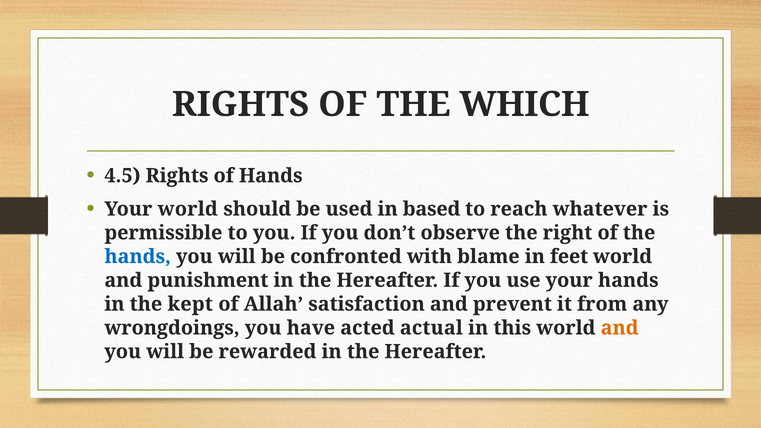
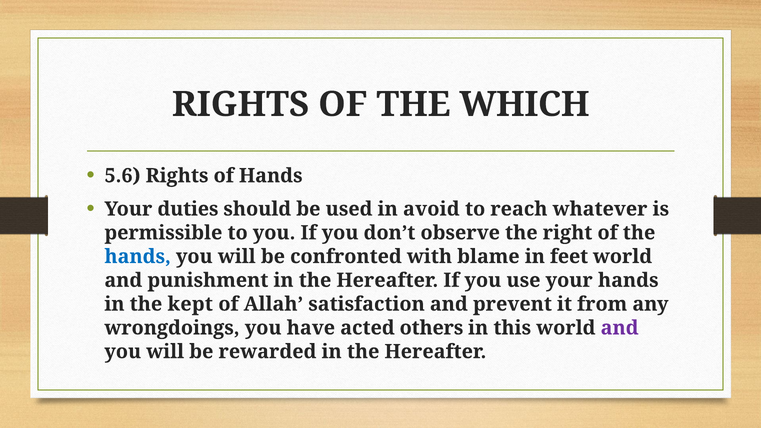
4.5: 4.5 -> 5.6
Your world: world -> duties
based: based -> avoid
actual: actual -> others
and at (620, 328) colour: orange -> purple
